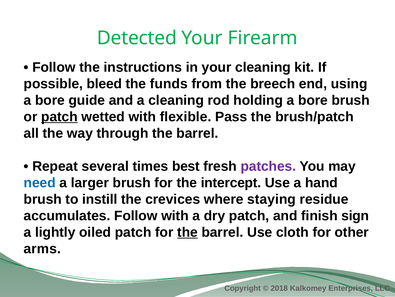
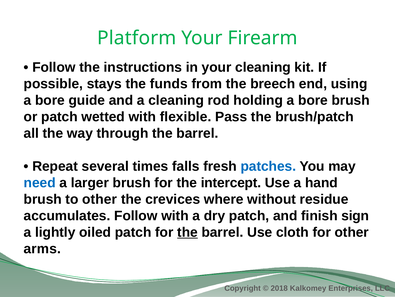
Detected: Detected -> Platform
bleed: bleed -> stays
patch at (59, 116) underline: present -> none
best: best -> falls
patches colour: purple -> blue
to instill: instill -> other
staying: staying -> without
